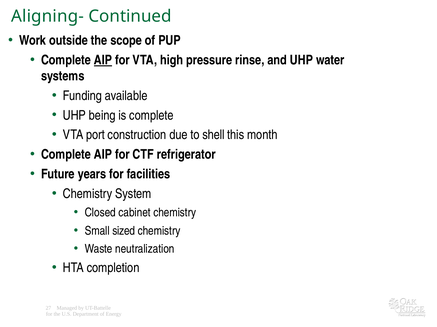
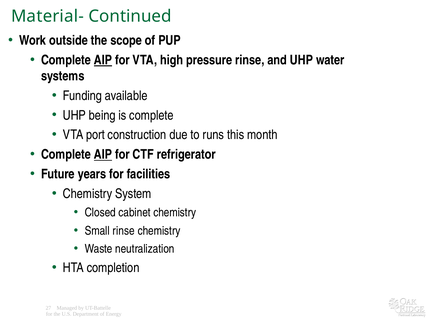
Aligning-: Aligning- -> Material-
shell: shell -> runs
AIP at (103, 155) underline: none -> present
Small sized: sized -> rinse
